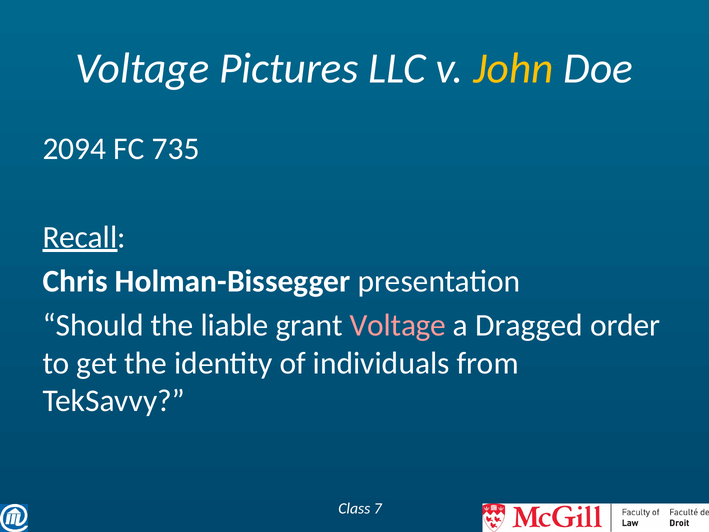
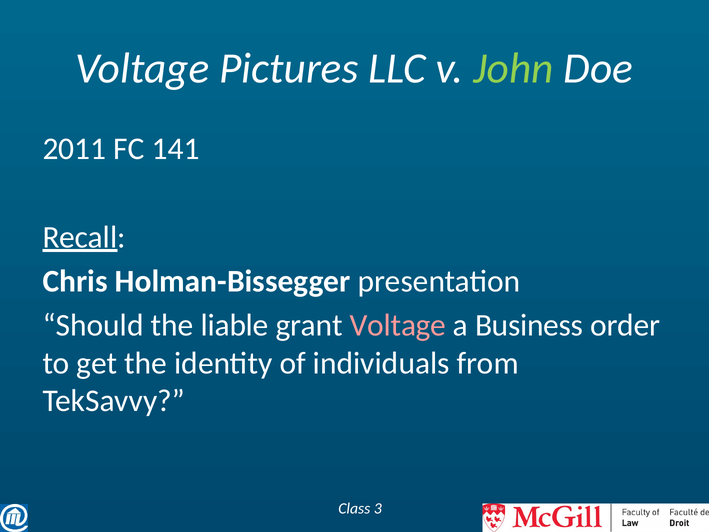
John colour: yellow -> light green
2094: 2094 -> 2011
735: 735 -> 141
Dragged: Dragged -> Business
7: 7 -> 3
